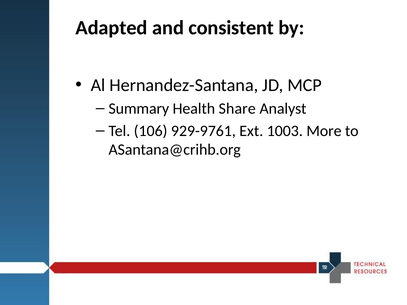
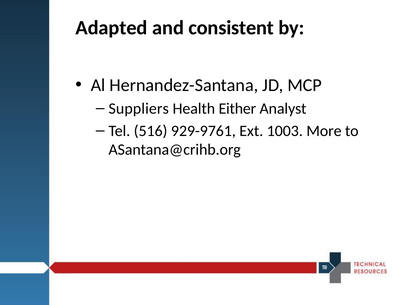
Summary: Summary -> Suppliers
Share: Share -> Either
106: 106 -> 516
